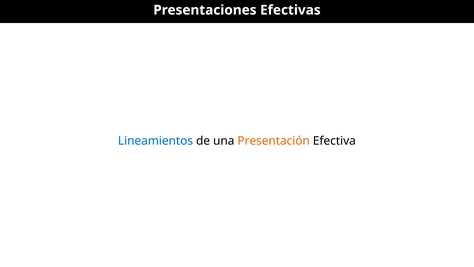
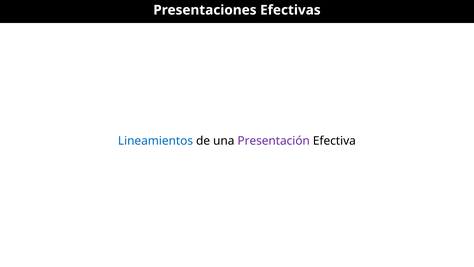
Presentación colour: orange -> purple
